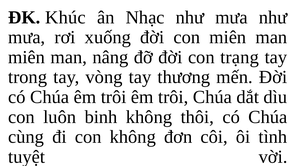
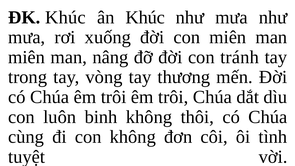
ân Nhạc: Nhạc -> Khúc
trạng: trạng -> tránh
